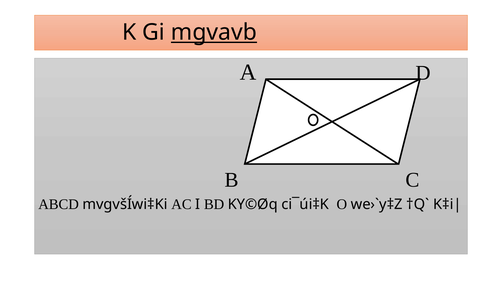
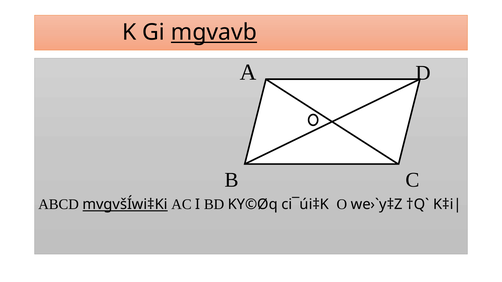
mvgvšÍwi‡Ki underline: none -> present
